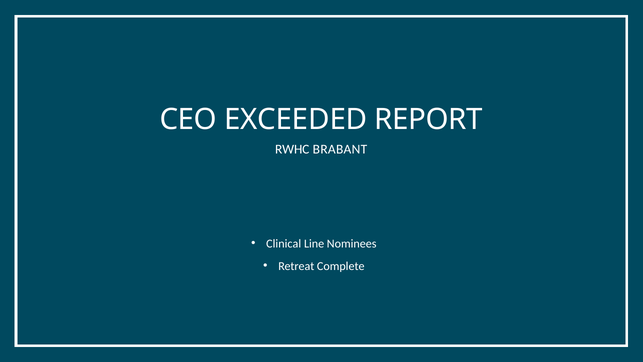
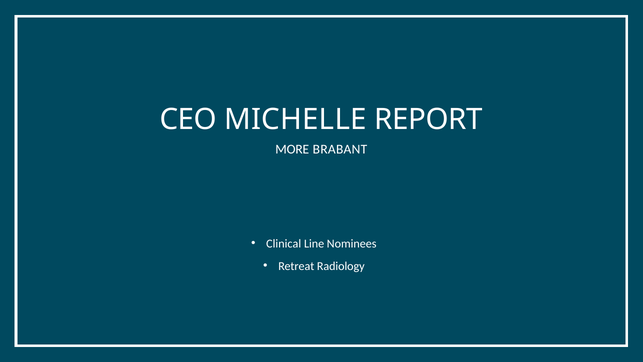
EXCEEDED: EXCEEDED -> MICHELLE
RWHC: RWHC -> MORE
Complete: Complete -> Radiology
